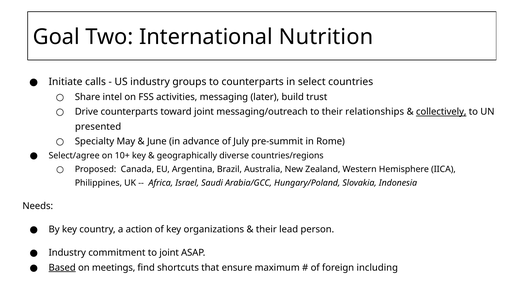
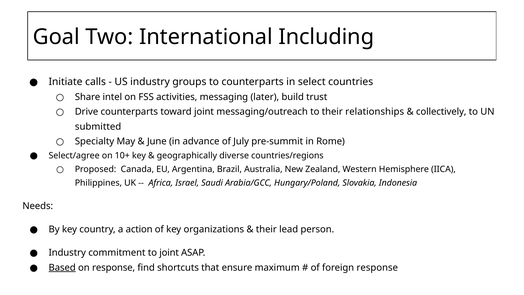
Nutrition: Nutrition -> Including
collectively underline: present -> none
presented: presented -> submitted
on meetings: meetings -> response
foreign including: including -> response
